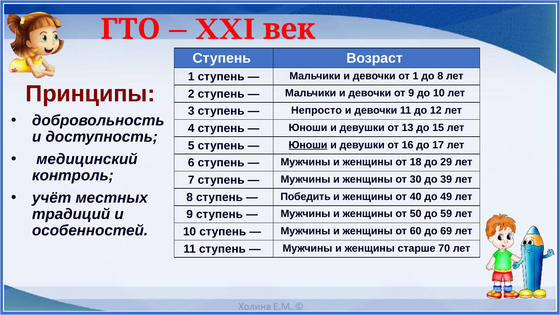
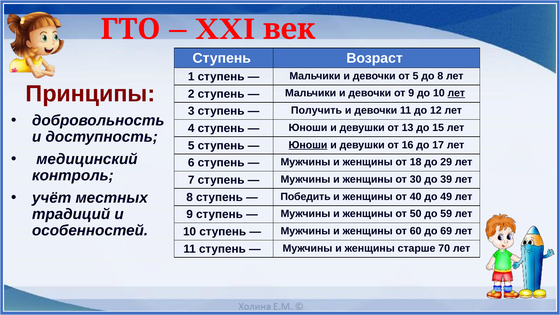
от 1: 1 -> 5
лет at (456, 93) underline: none -> present
Непросто: Непросто -> Получить
